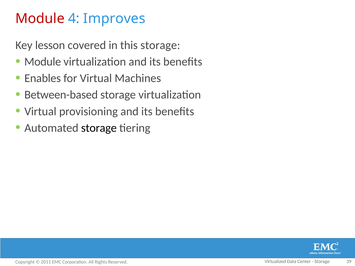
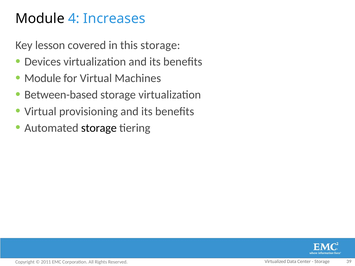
Module at (40, 19) colour: red -> black
Improves: Improves -> Increases
Module at (43, 62): Module -> Devices
Enables at (43, 78): Enables -> Module
